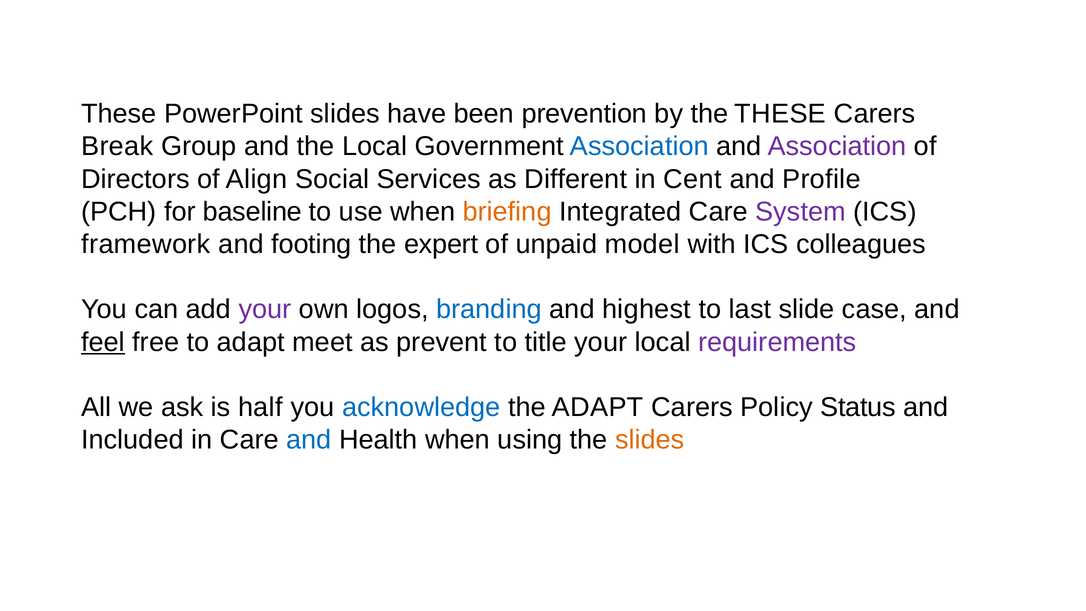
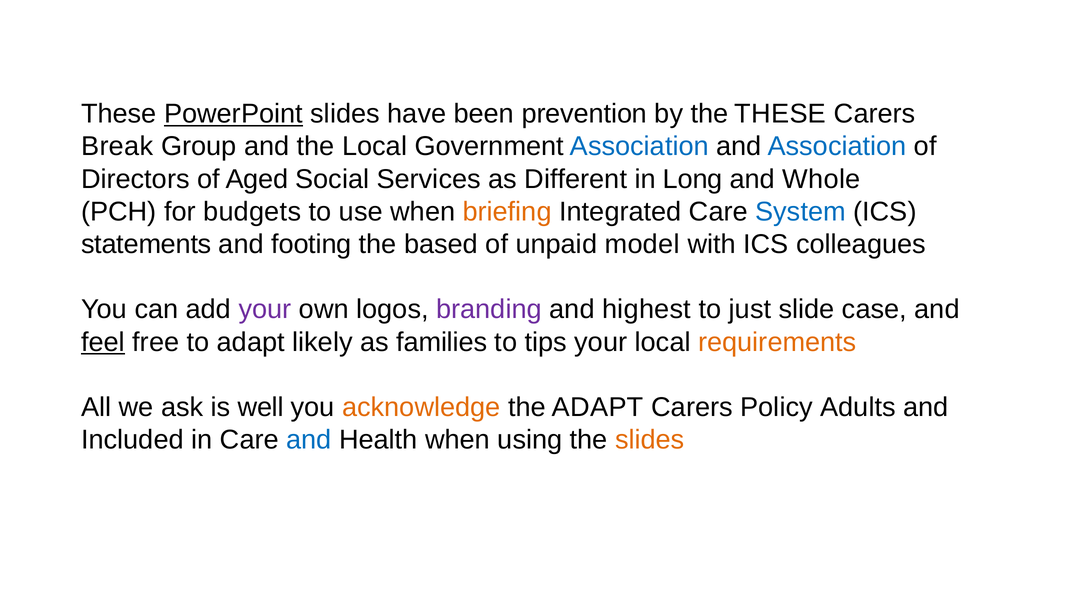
PowerPoint underline: none -> present
Association at (837, 146) colour: purple -> blue
Align: Align -> Aged
Cent: Cent -> Long
Profile: Profile -> Whole
baseline: baseline -> budgets
System colour: purple -> blue
framework: framework -> statements
expert: expert -> based
branding colour: blue -> purple
last: last -> just
meet: meet -> likely
prevent: prevent -> families
title: title -> tips
requirements colour: purple -> orange
half: half -> well
acknowledge colour: blue -> orange
Status: Status -> Adults
